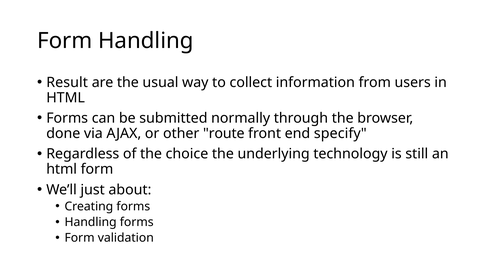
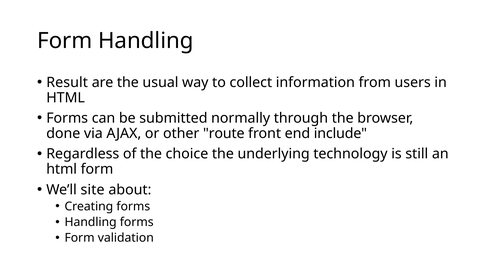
specify: specify -> include
just: just -> site
